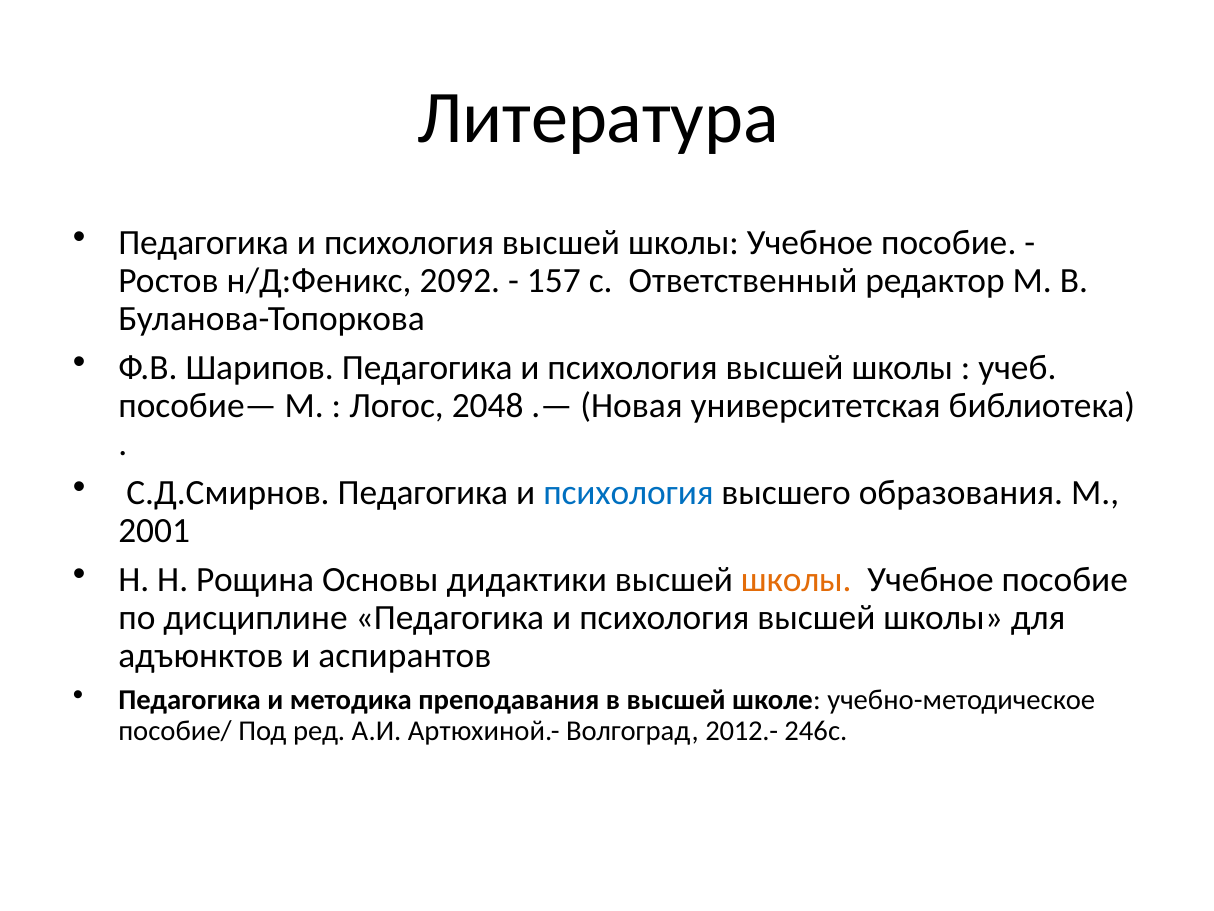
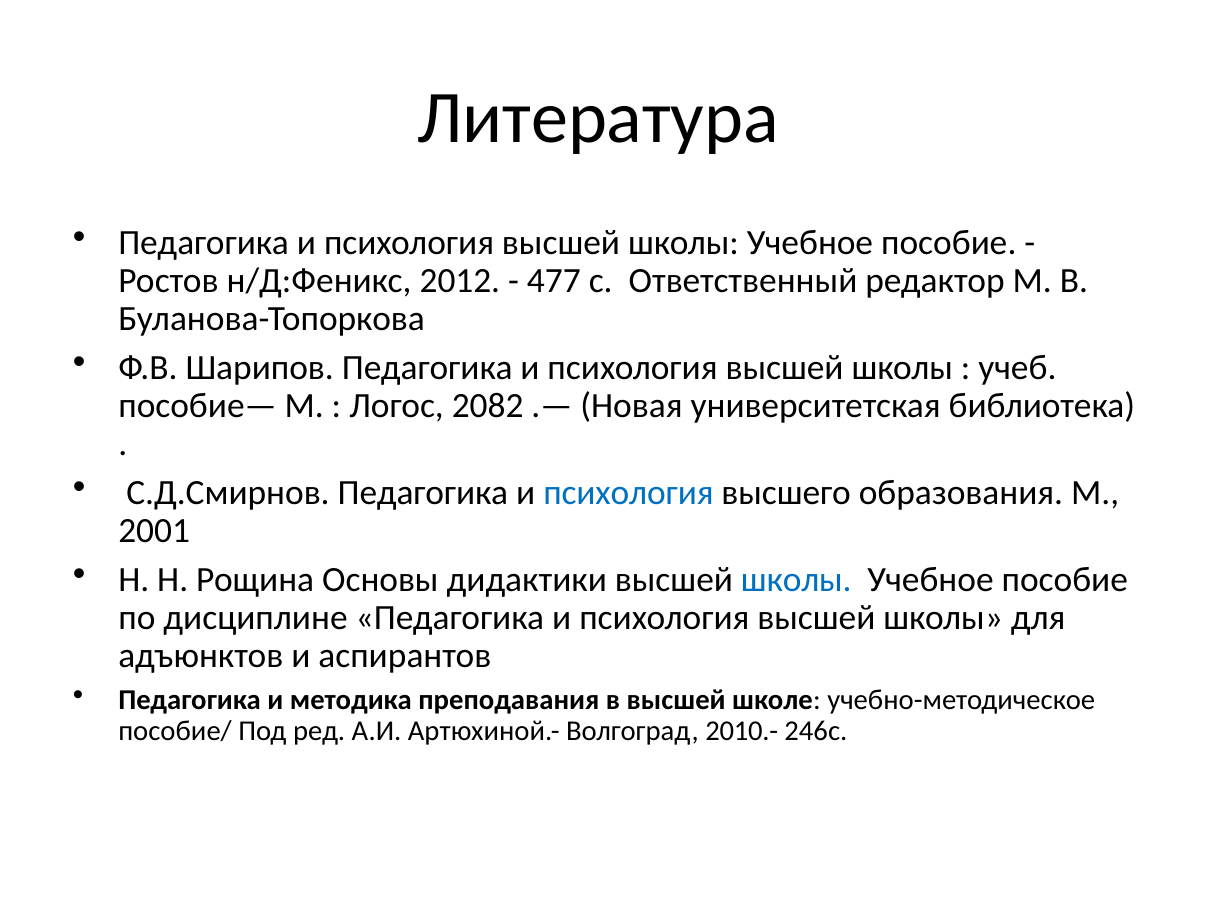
2092: 2092 -> 2012
157: 157 -> 477
2048: 2048 -> 2082
школы at (796, 579) colour: orange -> blue
2012.-: 2012.- -> 2010.-
